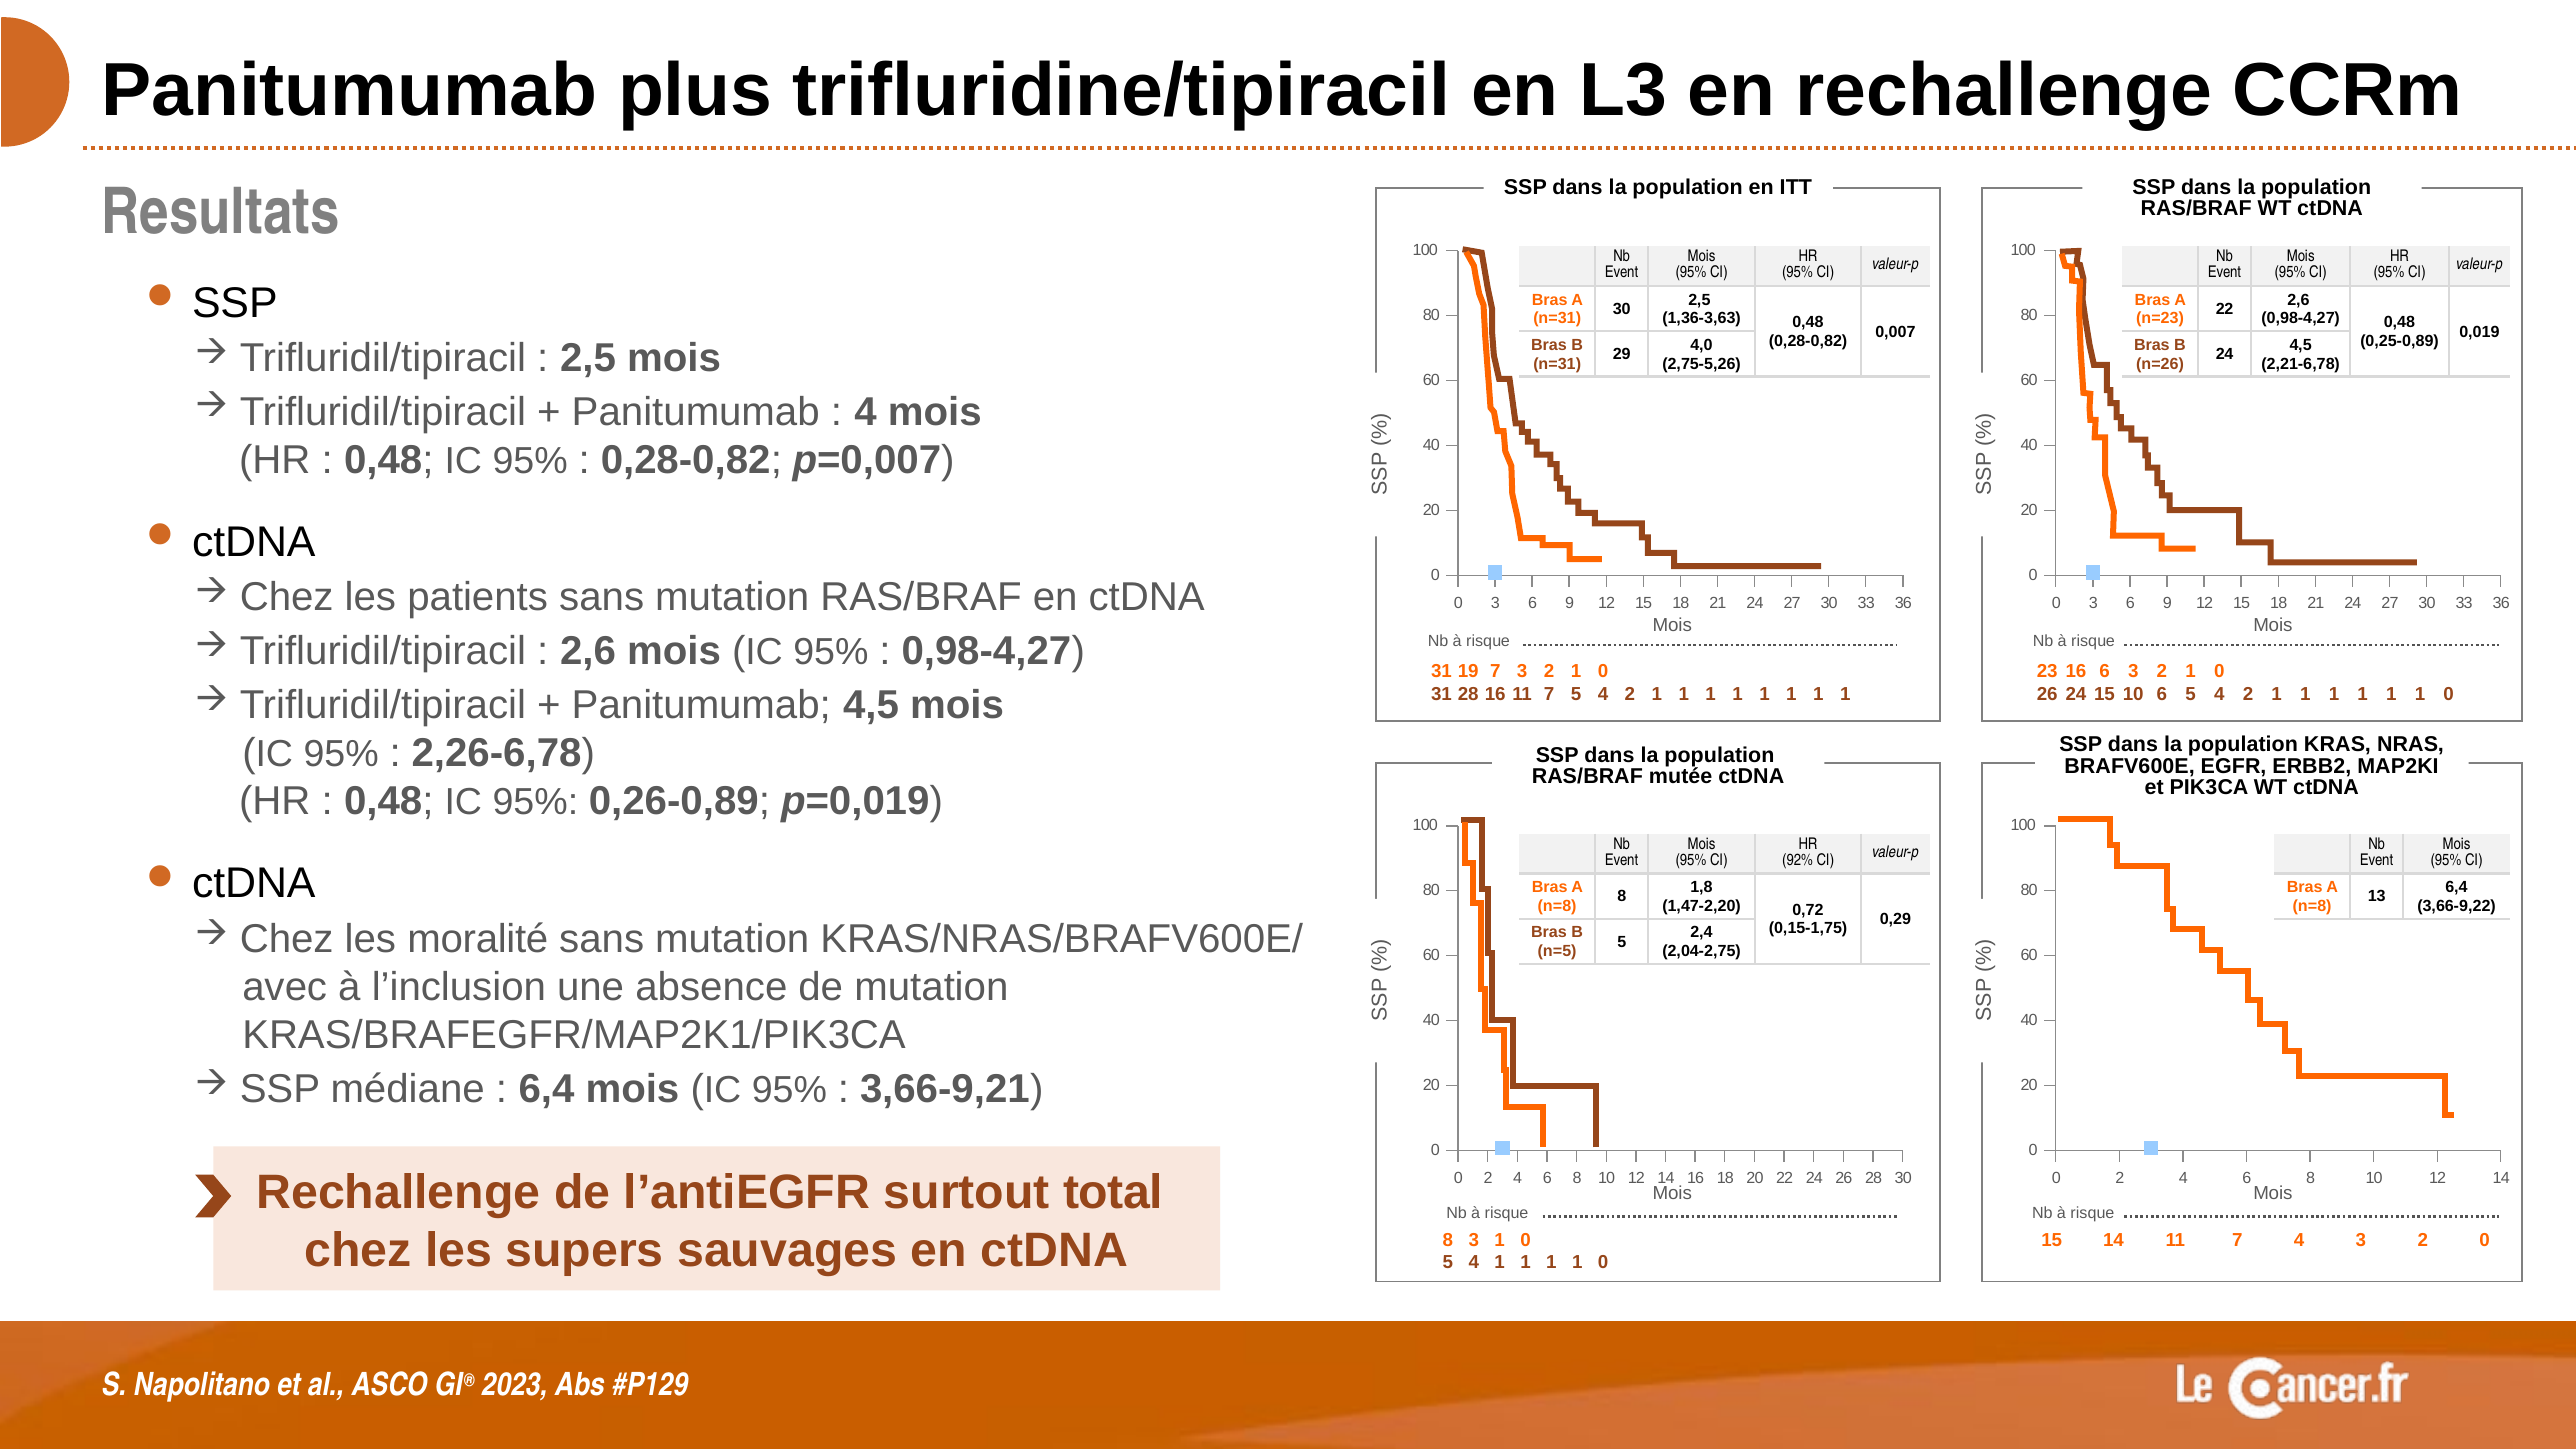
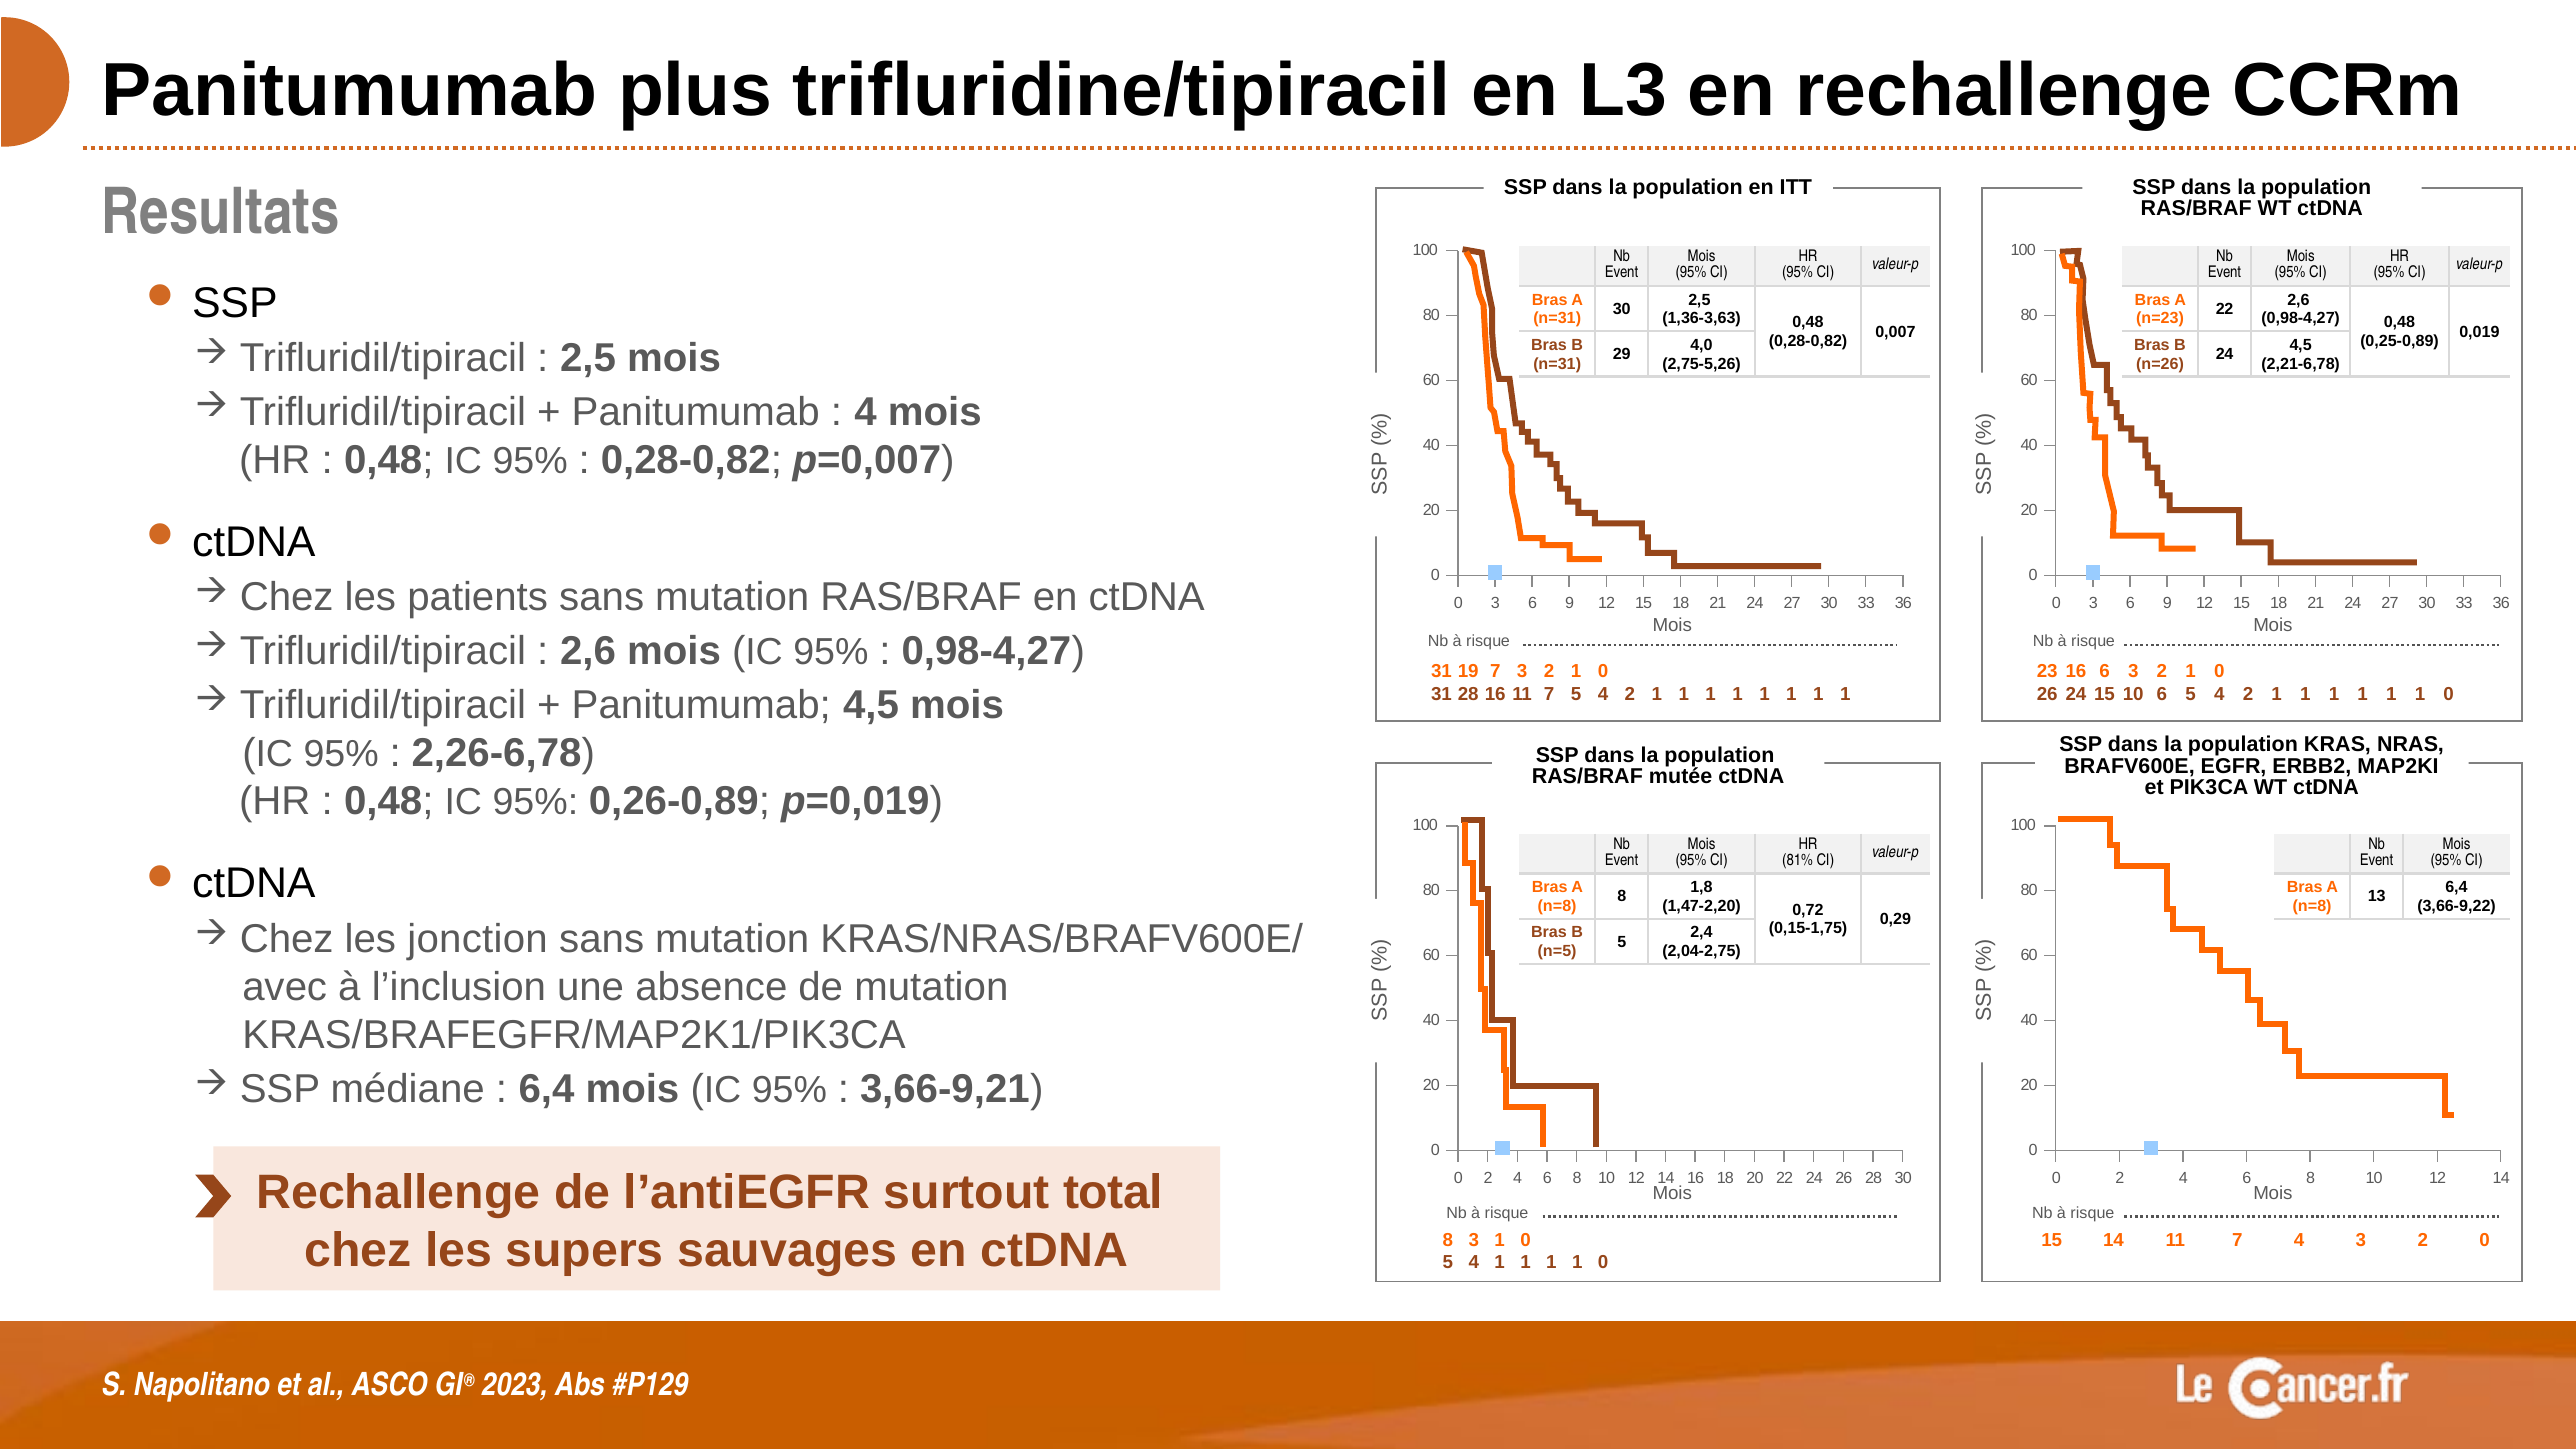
92%: 92% -> 81%
moralité: moralité -> jonction
